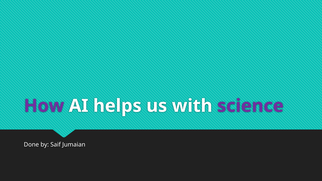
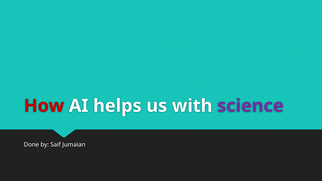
How colour: purple -> red
